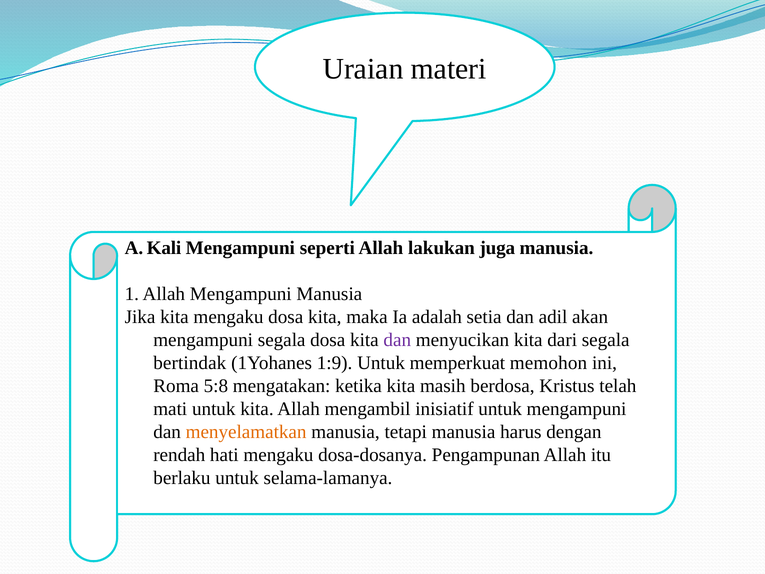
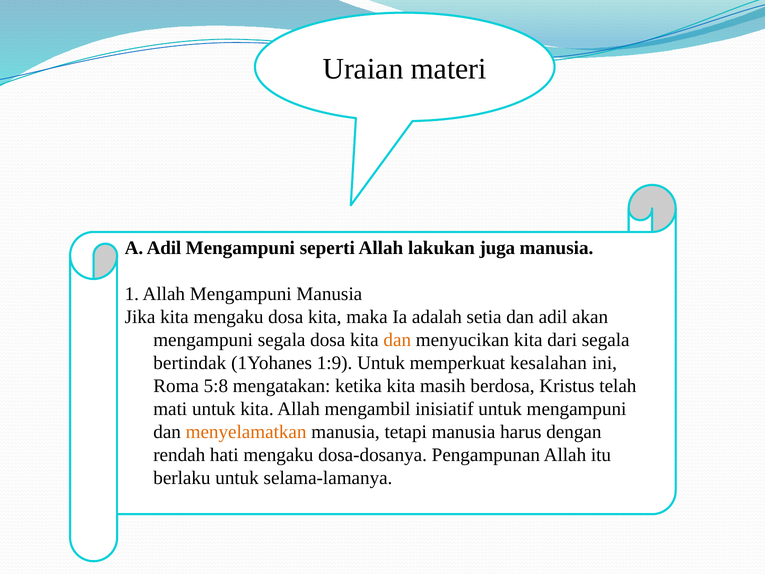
A Kali: Kali -> Adil
dan at (397, 340) colour: purple -> orange
memohon: memohon -> kesalahan
